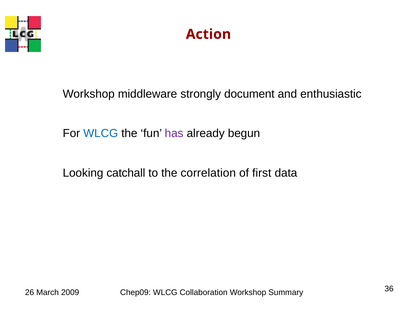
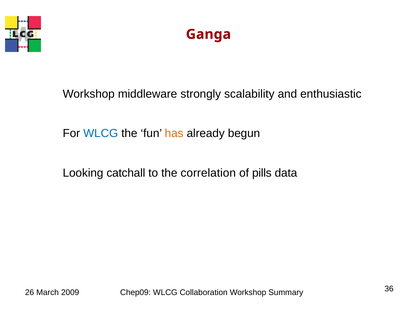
Action: Action -> Ganga
document: document -> scalability
has colour: purple -> orange
first: first -> pills
